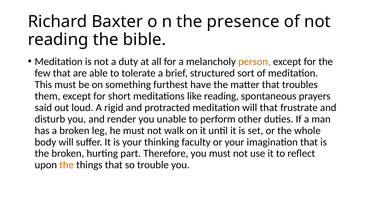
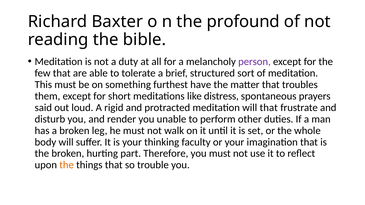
presence: presence -> profound
person colour: orange -> purple
like reading: reading -> distress
